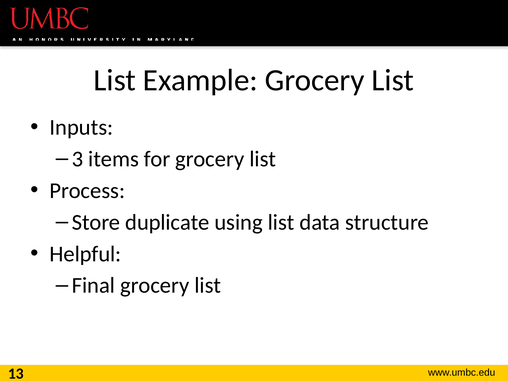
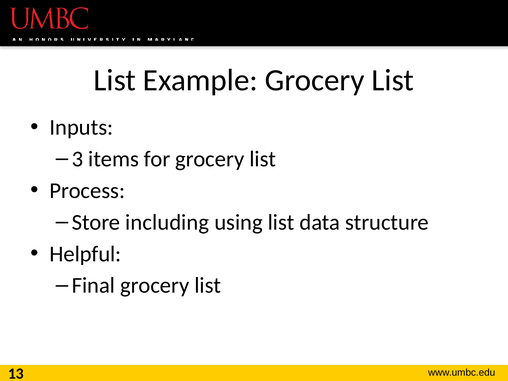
duplicate: duplicate -> including
